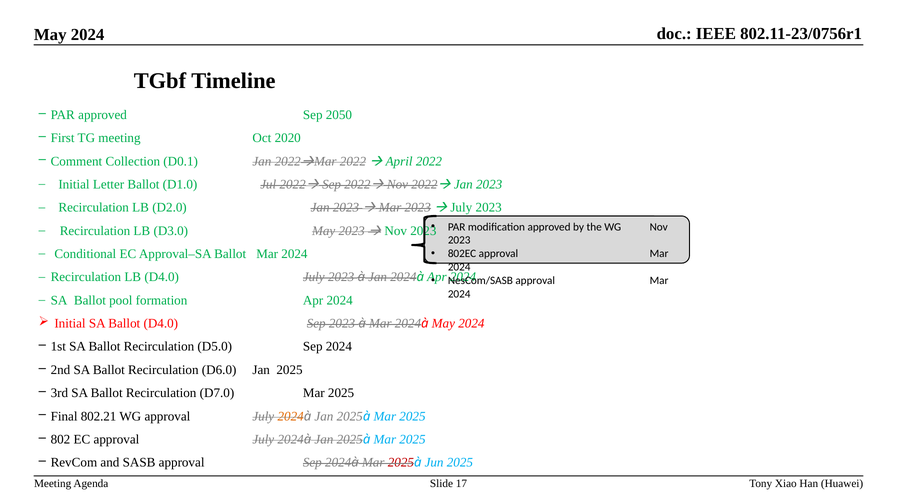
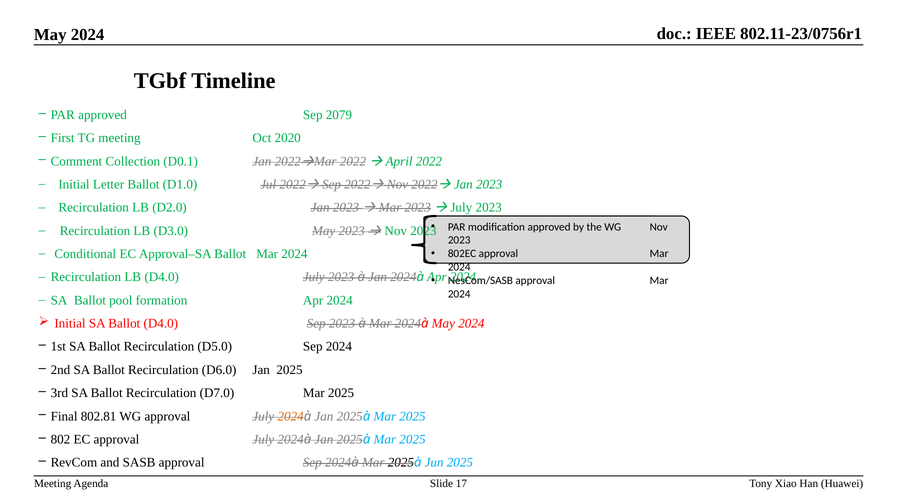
2050: 2050 -> 2079
802.21: 802.21 -> 802.81
2025 at (401, 463) colour: red -> black
